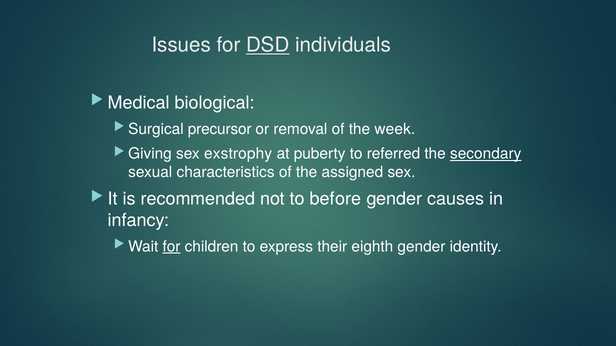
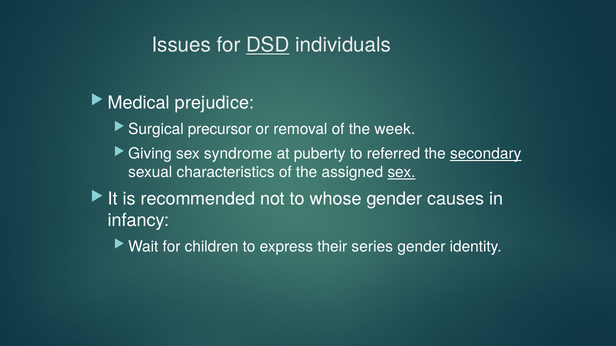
biological: biological -> prejudice
exstrophy: exstrophy -> syndrome
sex at (401, 173) underline: none -> present
before: before -> whose
for at (172, 247) underline: present -> none
eighth: eighth -> series
